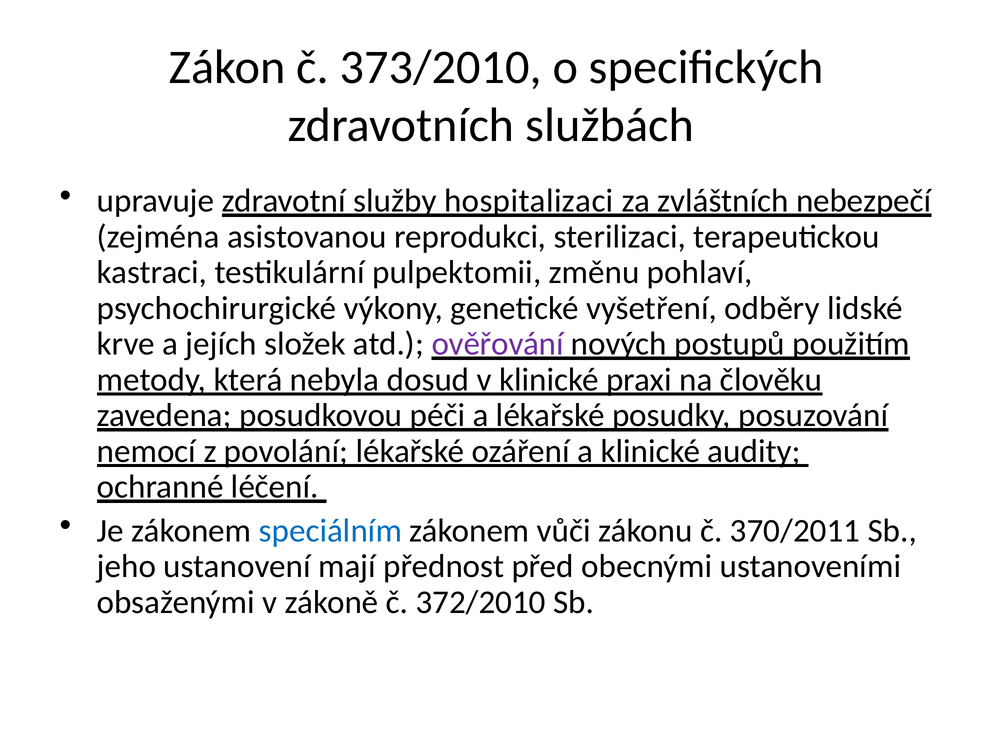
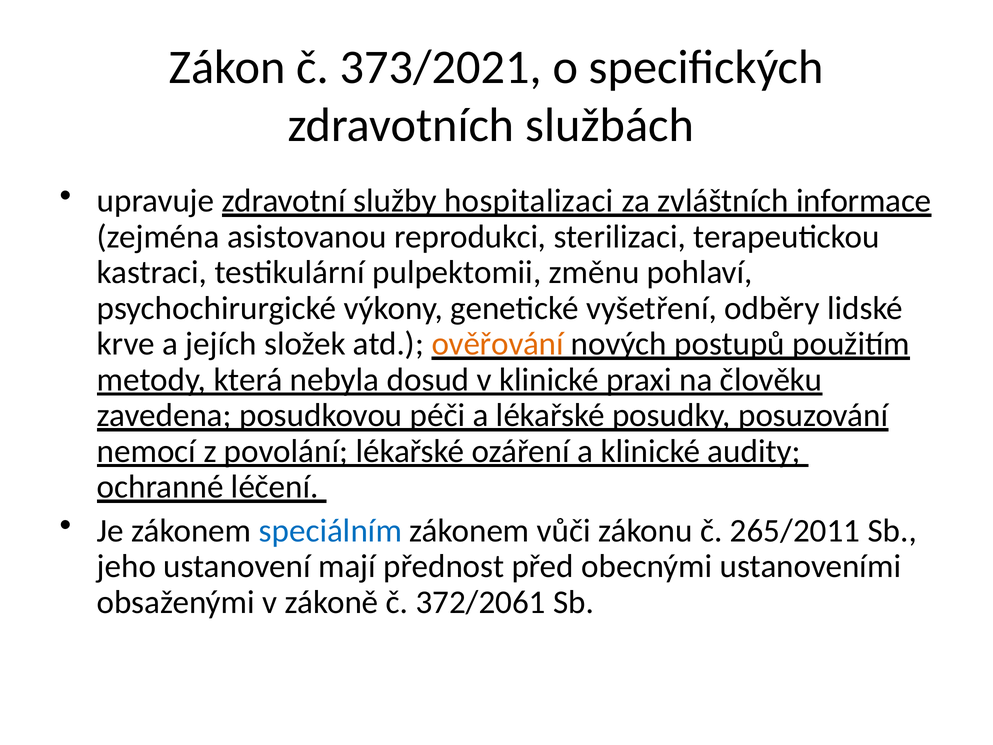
373/2010: 373/2010 -> 373/2021
nebezpečí: nebezpečí -> informace
ověřování colour: purple -> orange
370/2011: 370/2011 -> 265/2011
372/2010: 372/2010 -> 372/2061
